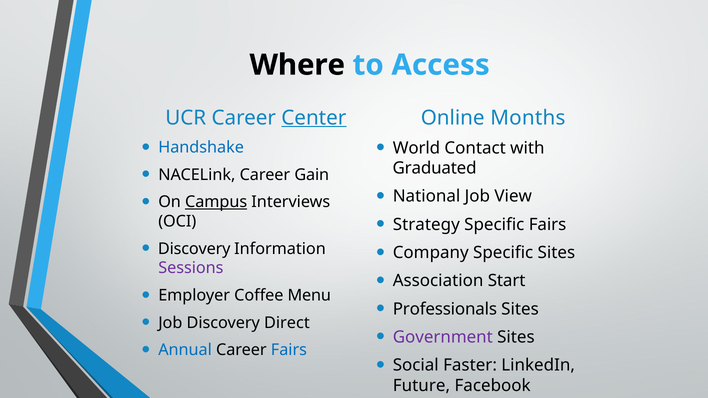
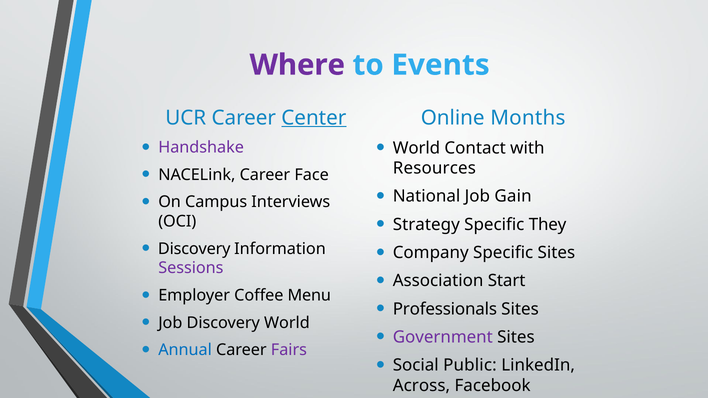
Where colour: black -> purple
Access: Access -> Events
Handshake colour: blue -> purple
Gain: Gain -> Face
Graduated: Graduated -> Resources
View: View -> Gain
Campus underline: present -> none
Specific Fairs: Fairs -> They
Discovery Direct: Direct -> World
Fairs at (289, 350) colour: blue -> purple
Faster: Faster -> Public
Future: Future -> Across
